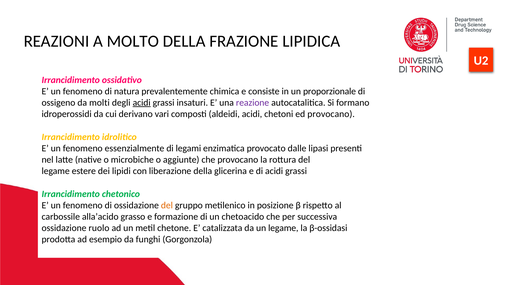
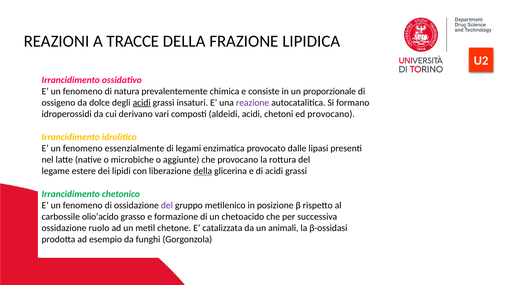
MOLTO: MOLTO -> TRACCE
molti: molti -> dolce
della at (203, 171) underline: none -> present
del at (167, 205) colour: orange -> purple
alla’acido: alla’acido -> olio’acido
un legame: legame -> animali
